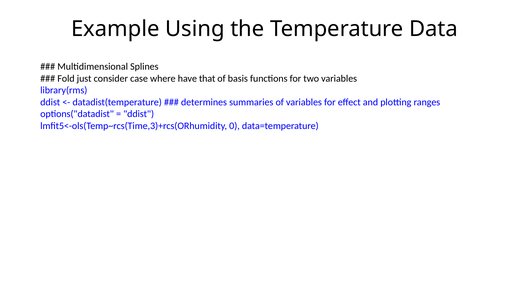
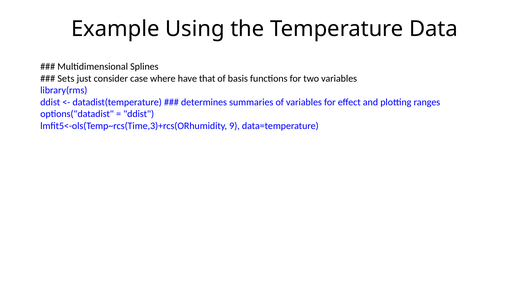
Fold: Fold -> Sets
0: 0 -> 9
